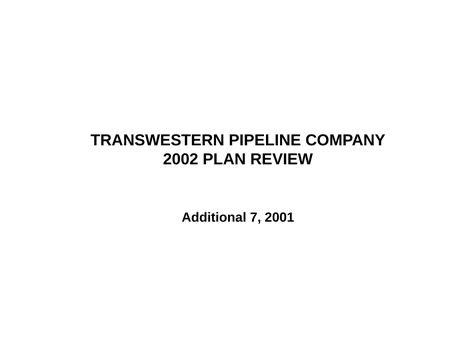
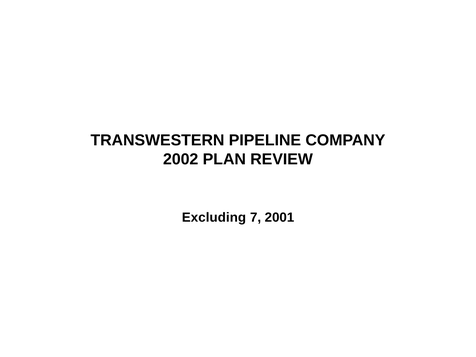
Additional: Additional -> Excluding
